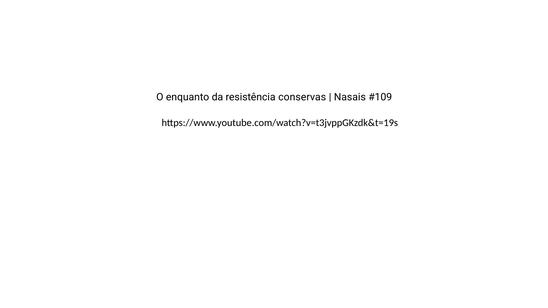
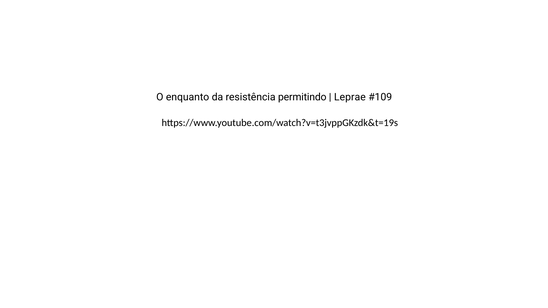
conservas: conservas -> permitindo
Nasais: Nasais -> Leprae
